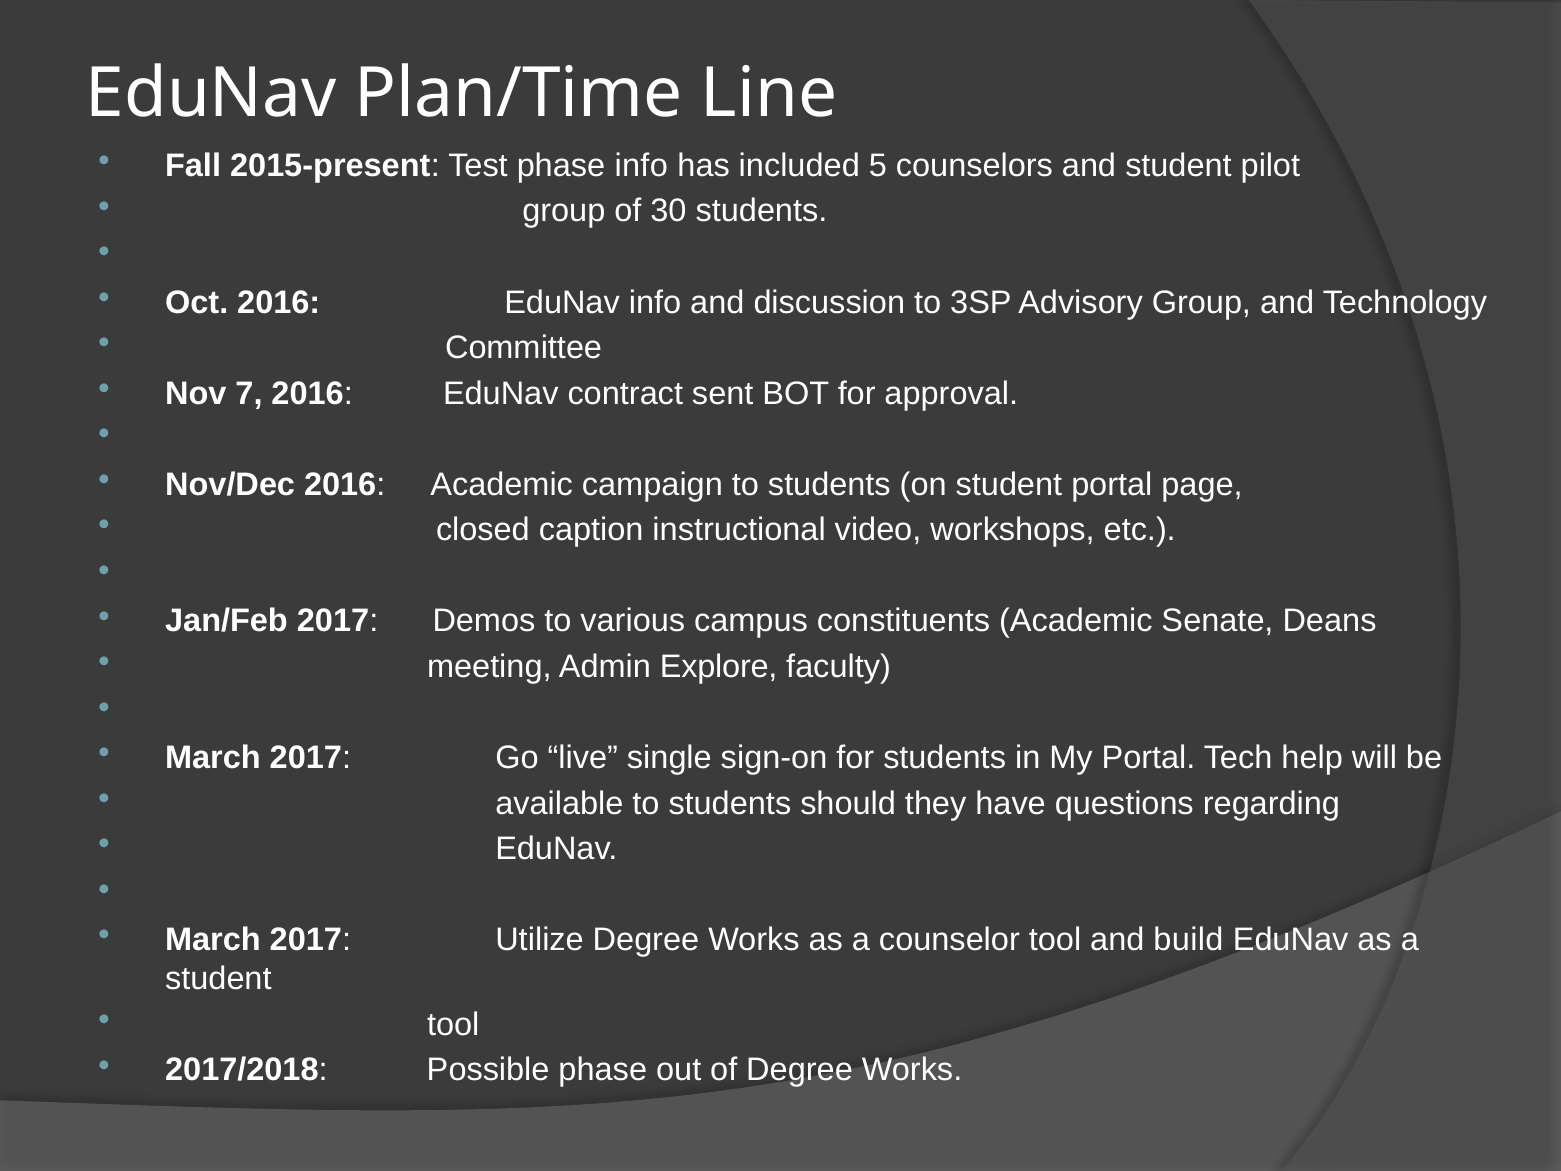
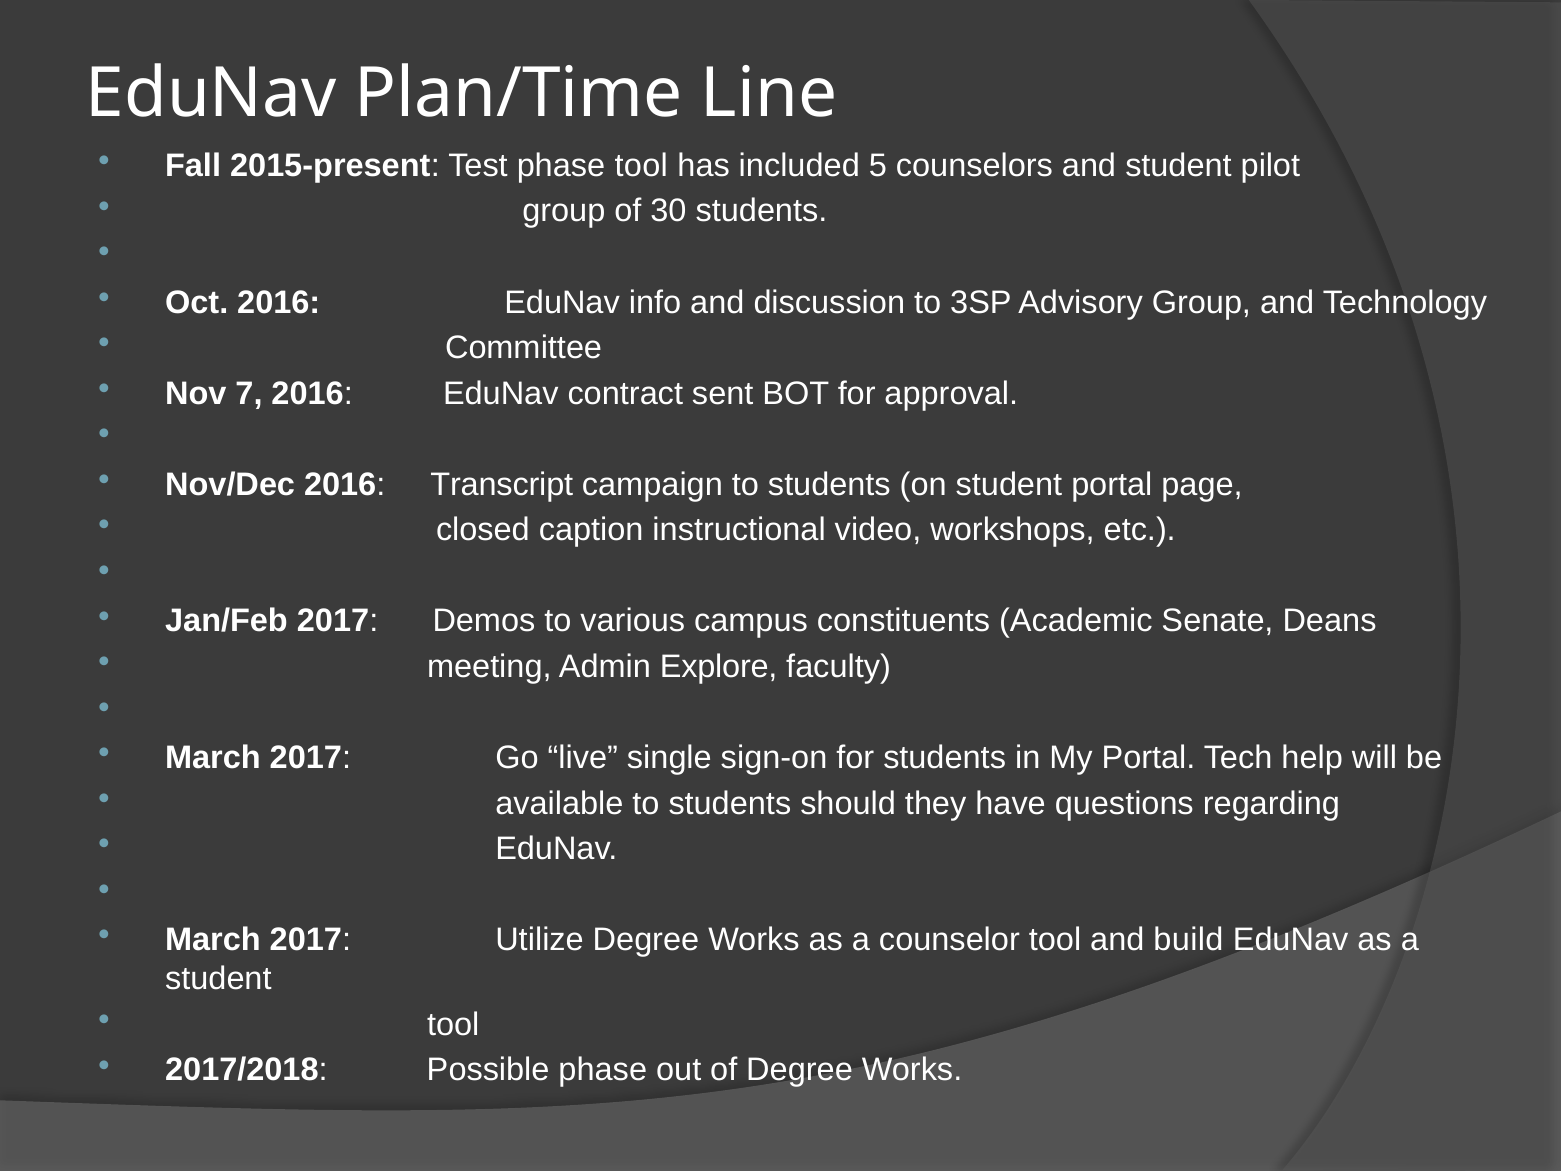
phase info: info -> tool
2016 Academic: Academic -> Transcript
